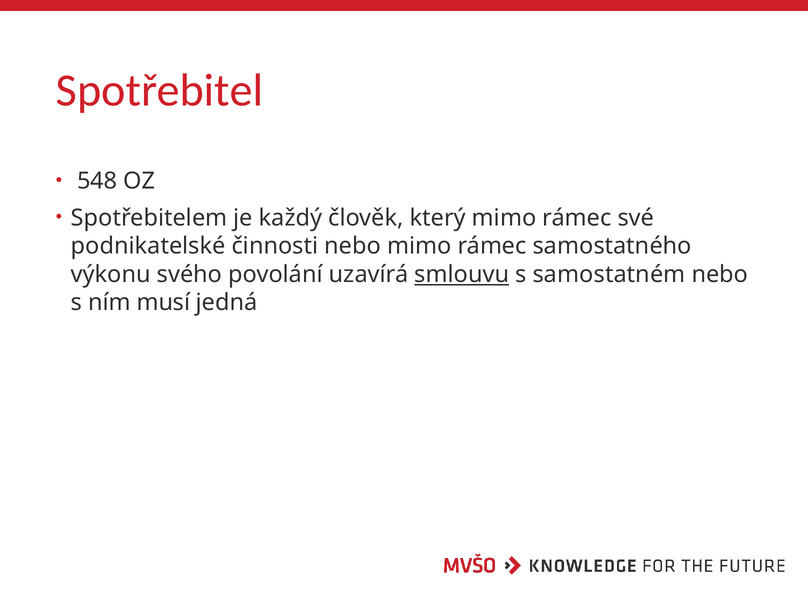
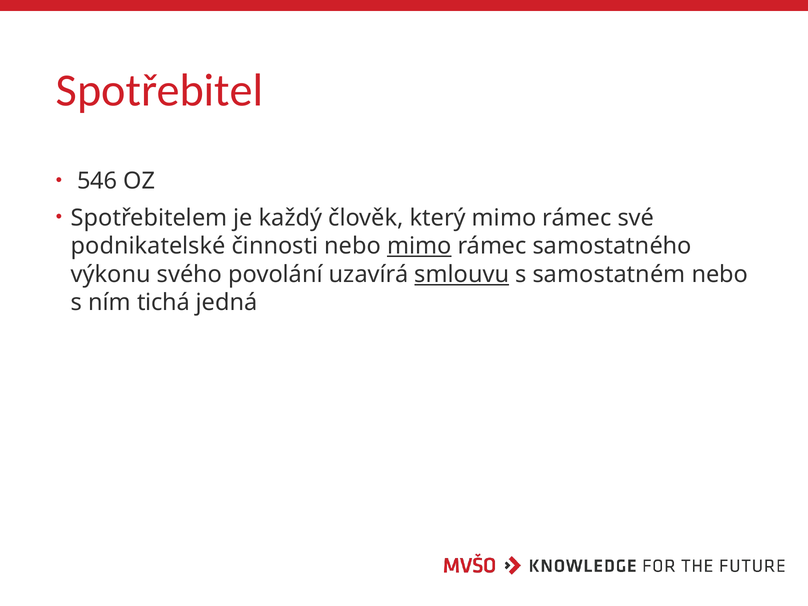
548: 548 -> 546
mimo at (419, 246) underline: none -> present
musí: musí -> tichá
